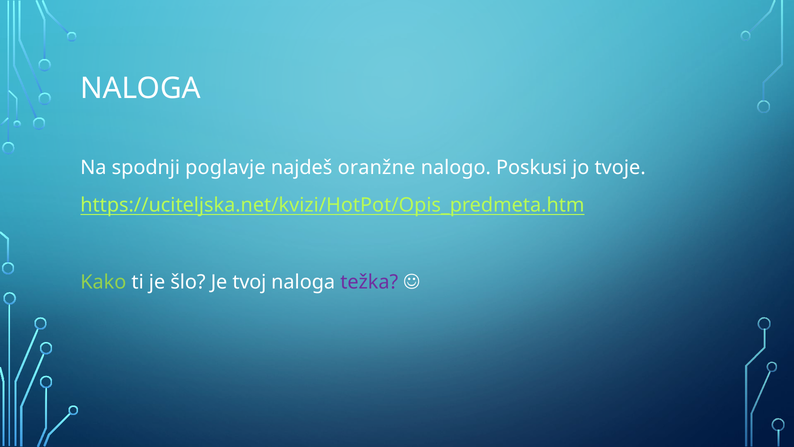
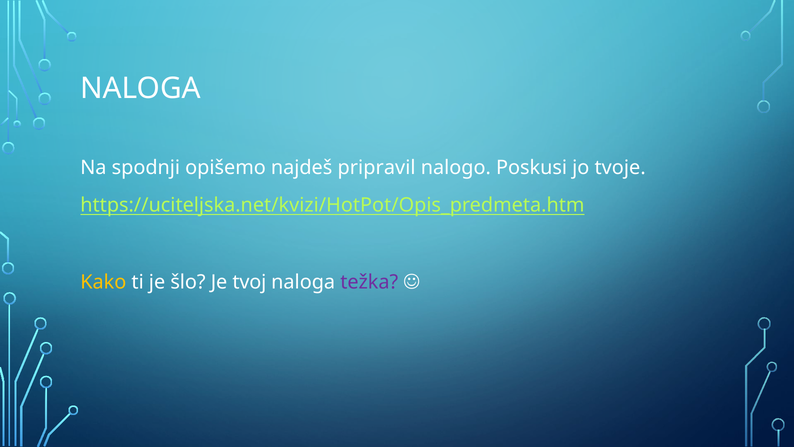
poglavje: poglavje -> opišemo
oranžne: oranžne -> pripravil
Kako colour: light green -> yellow
